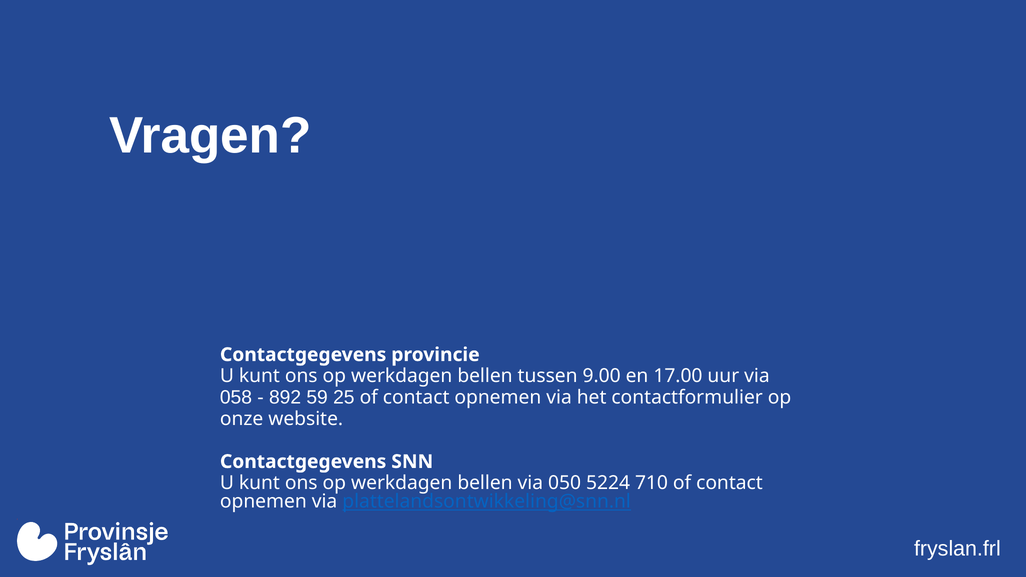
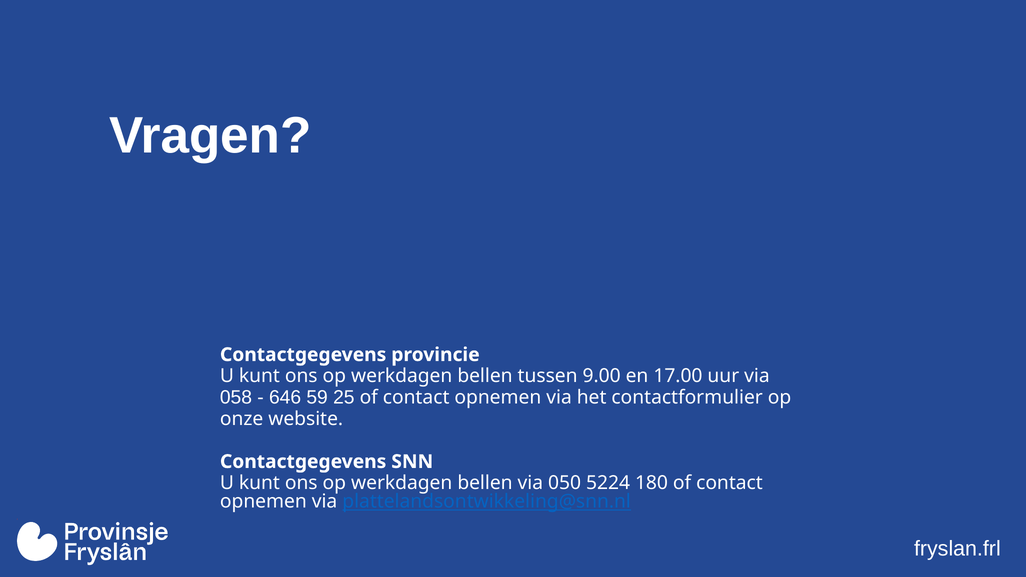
892: 892 -> 646
710: 710 -> 180
